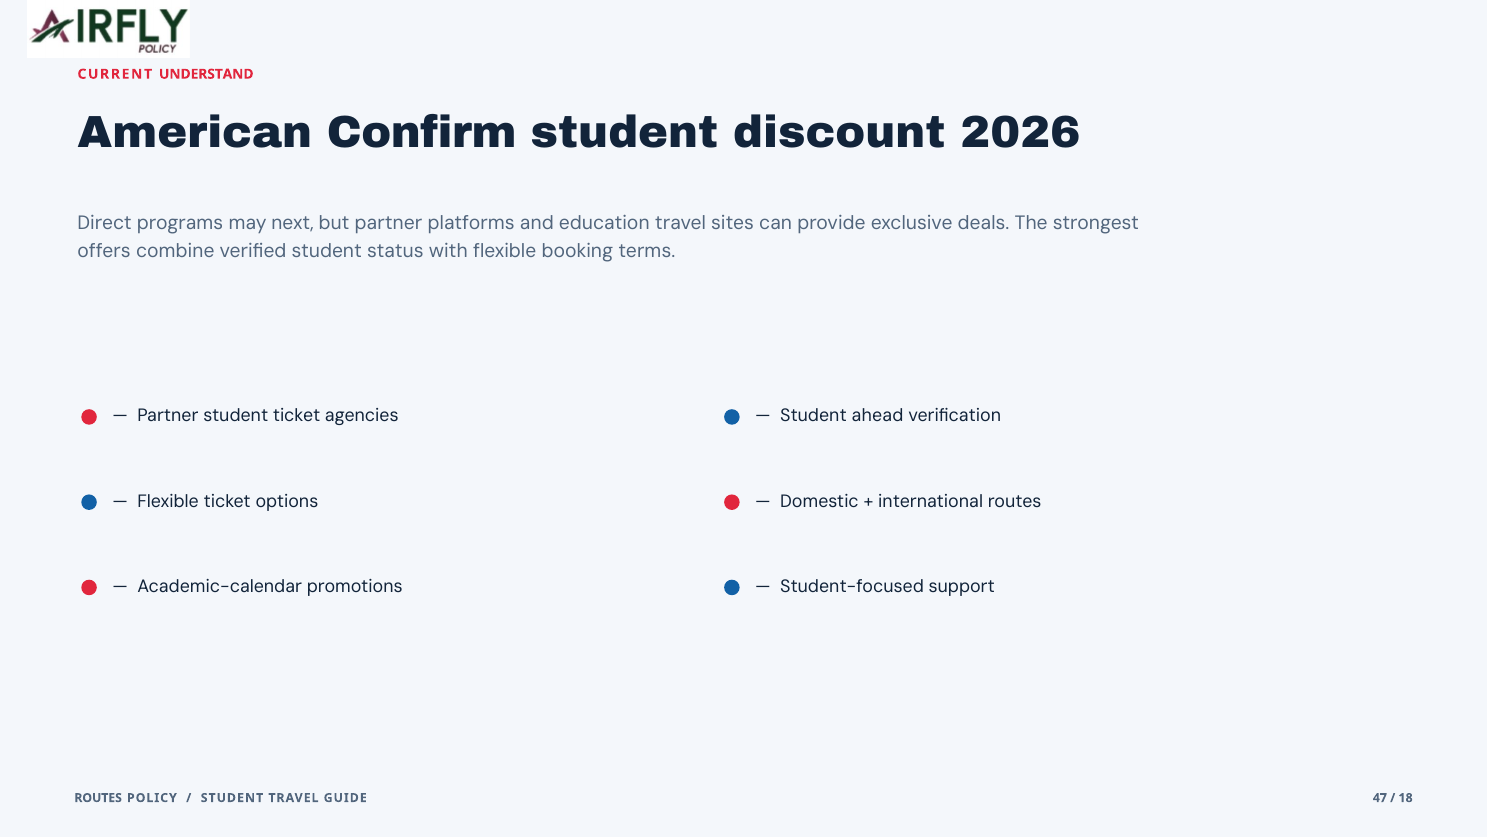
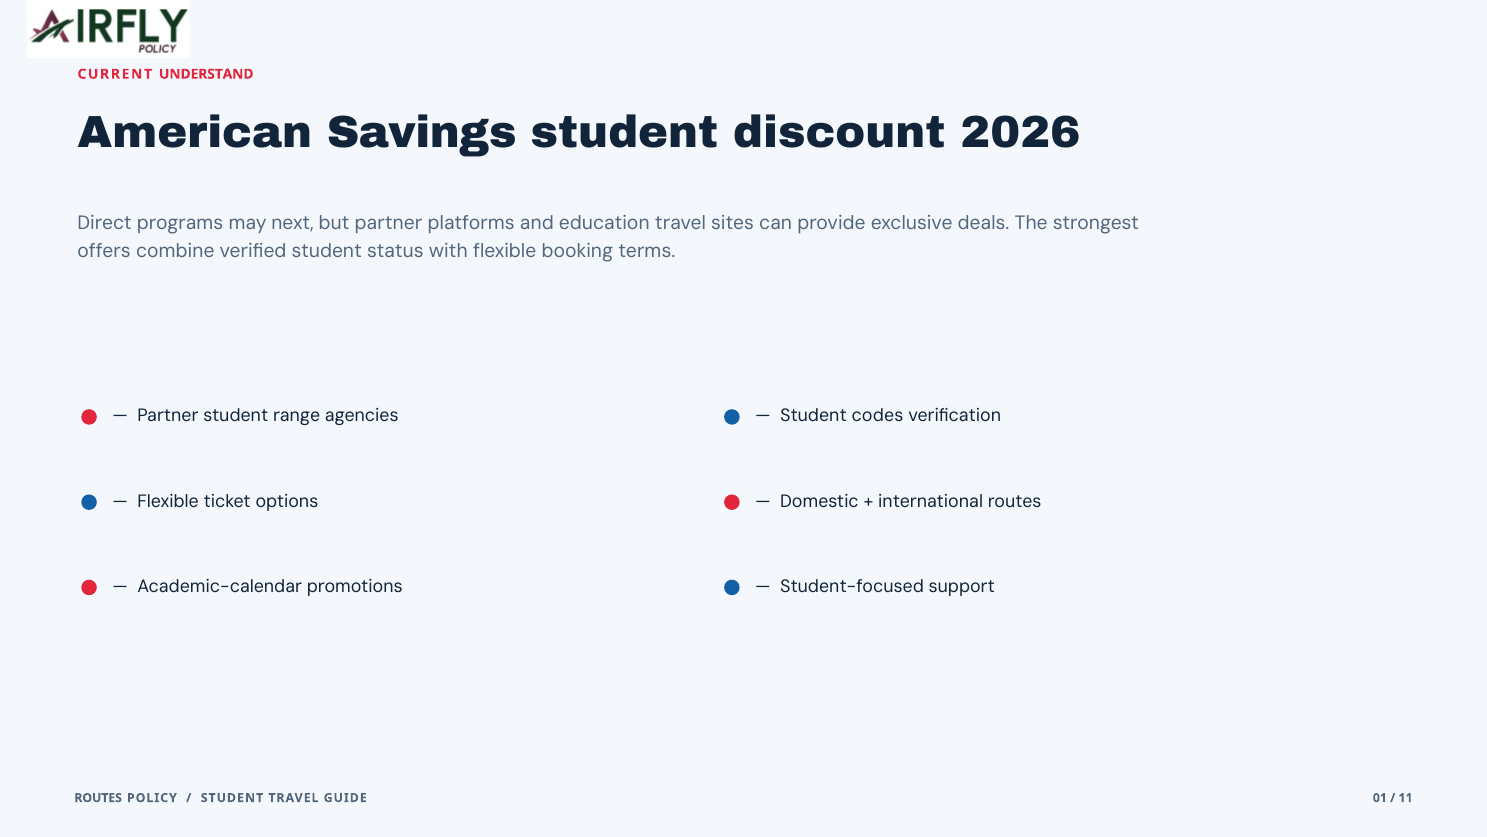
Confirm: Confirm -> Savings
student ticket: ticket -> range
ahead: ahead -> codes
47: 47 -> 01
18: 18 -> 11
